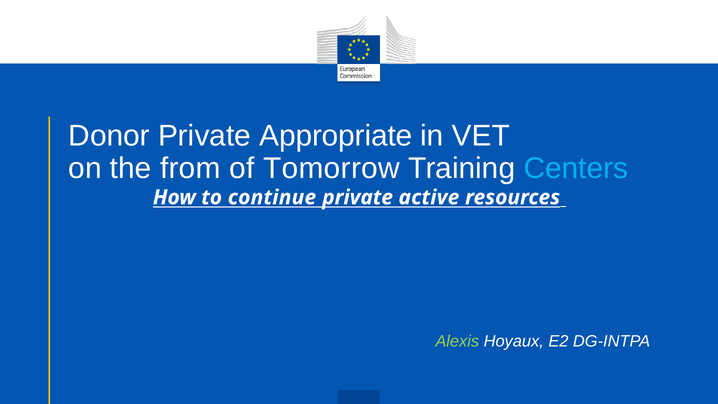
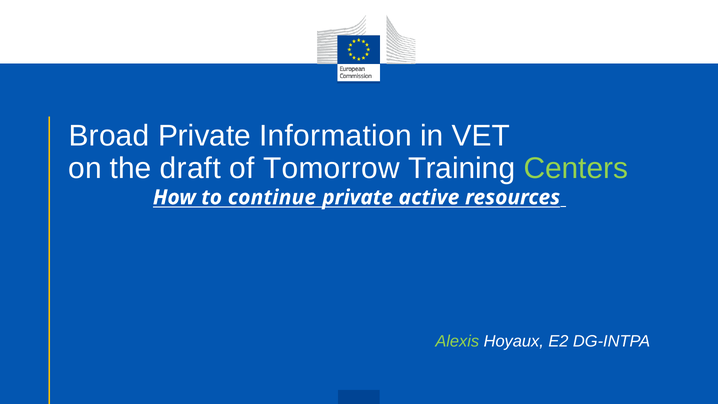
Donor: Donor -> Broad
Appropriate: Appropriate -> Information
from: from -> draft
Centers colour: light blue -> light green
